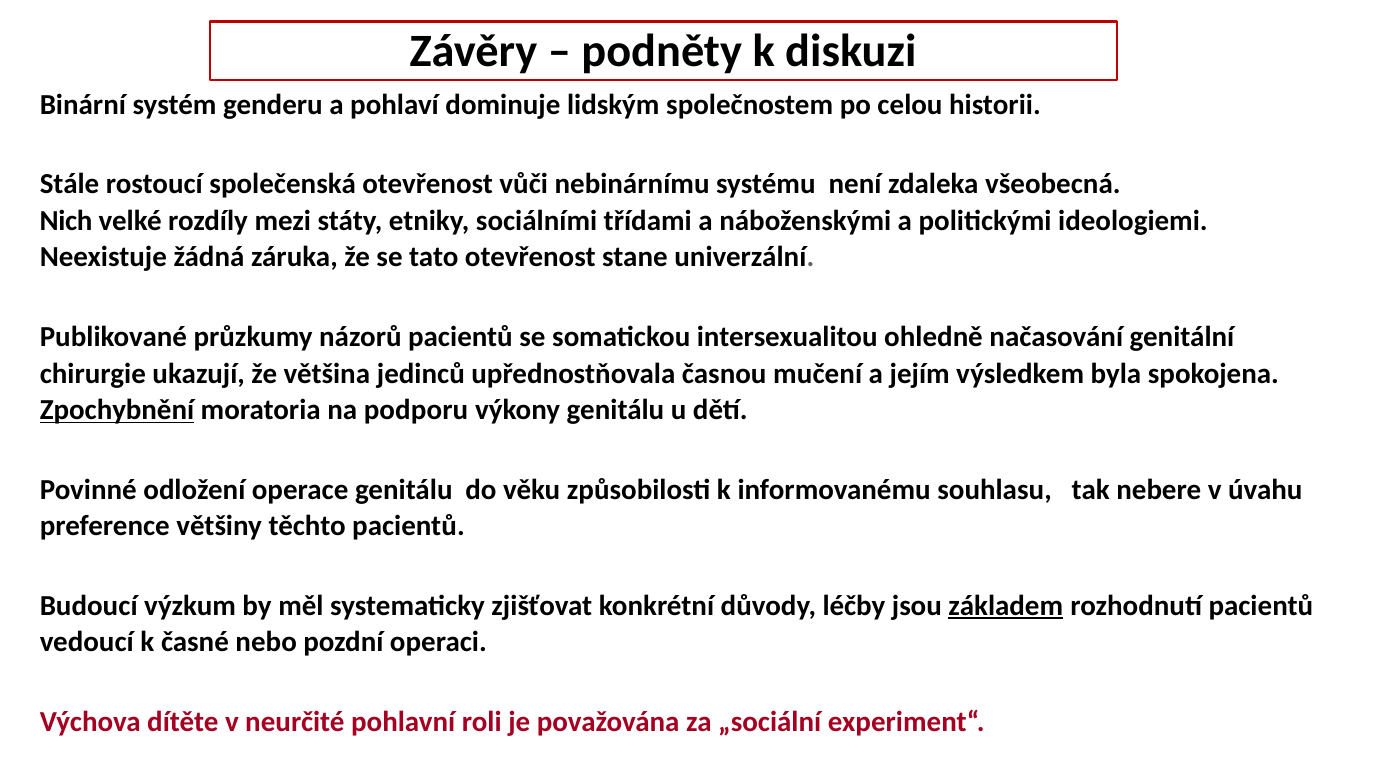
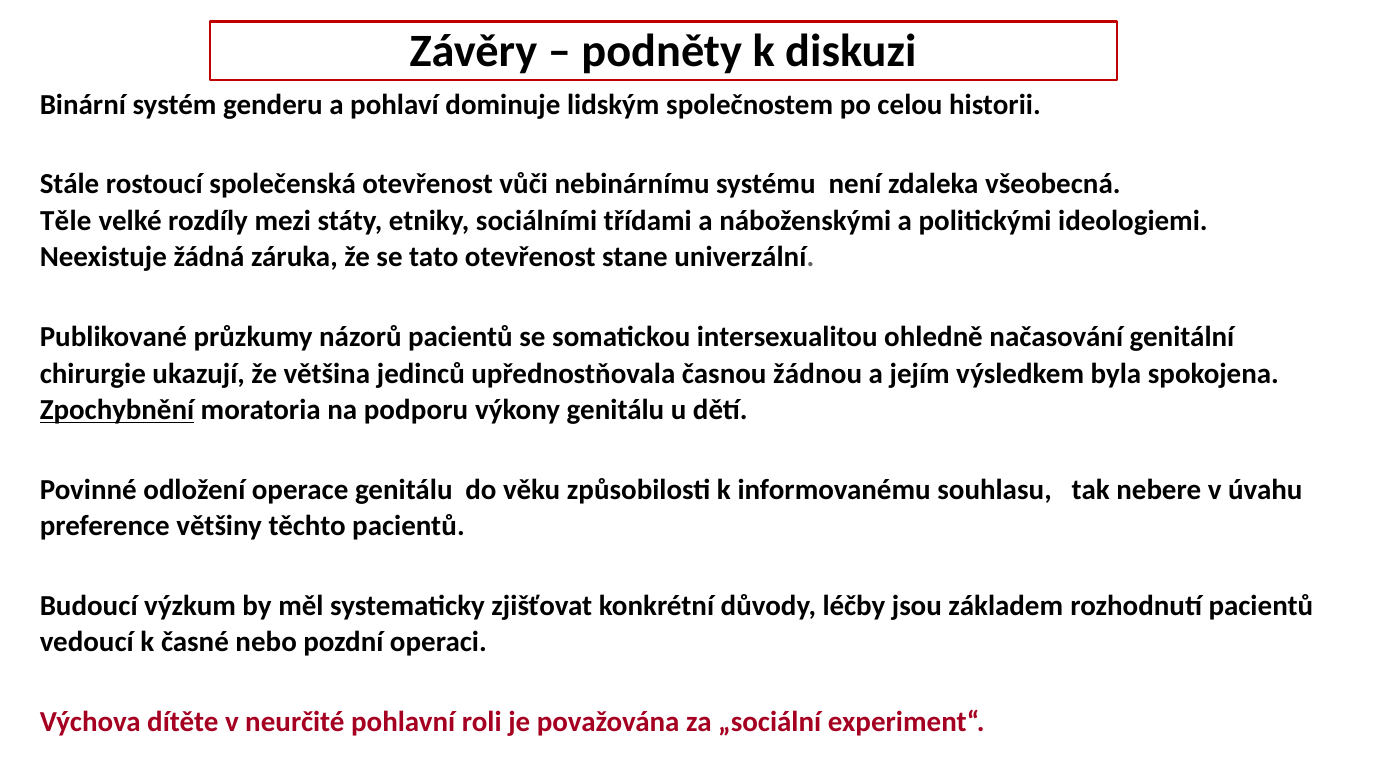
Nich: Nich -> Těle
mučení: mučení -> žádnou
základem underline: present -> none
